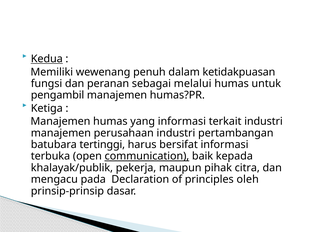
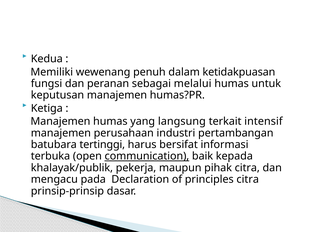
Kedua underline: present -> none
pengambil: pengambil -> keputusan
yang informasi: informasi -> langsung
terkait industri: industri -> intensif
principles oleh: oleh -> citra
